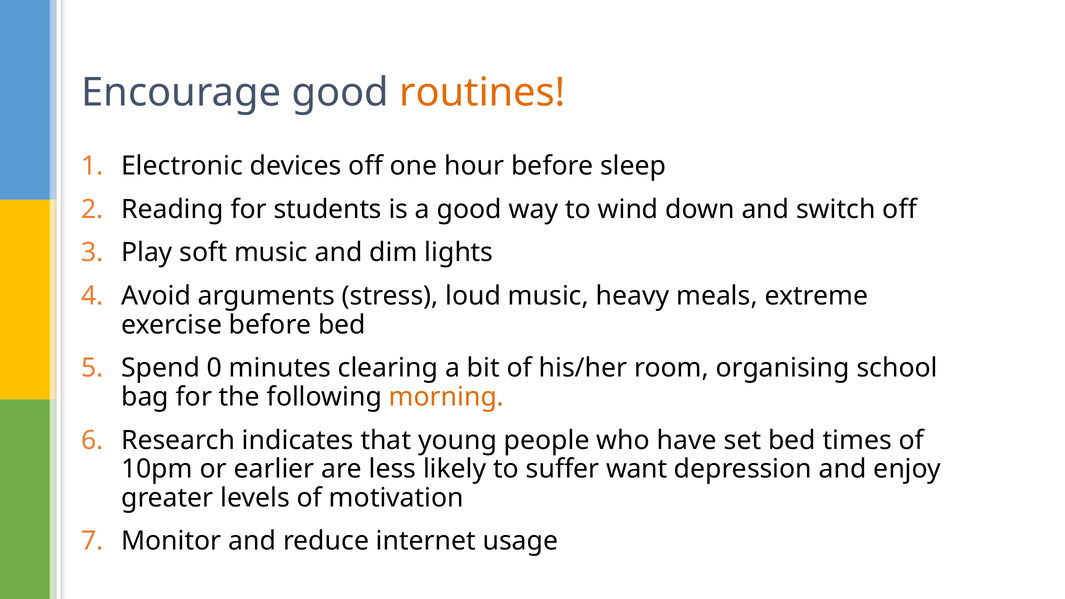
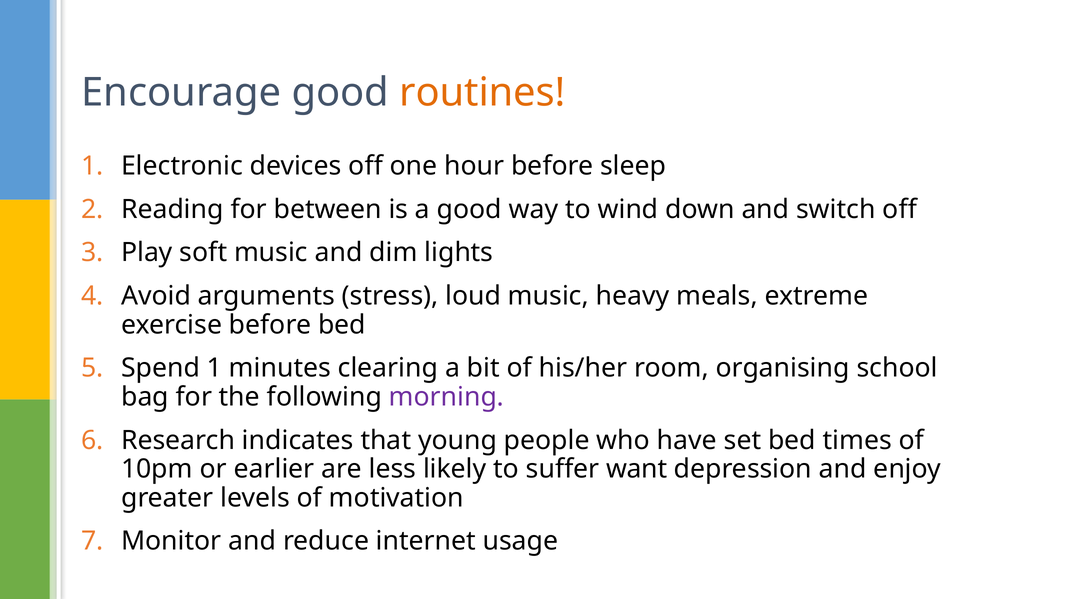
students: students -> between
Spend 0: 0 -> 1
morning colour: orange -> purple
